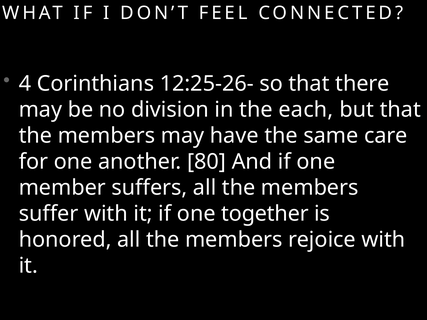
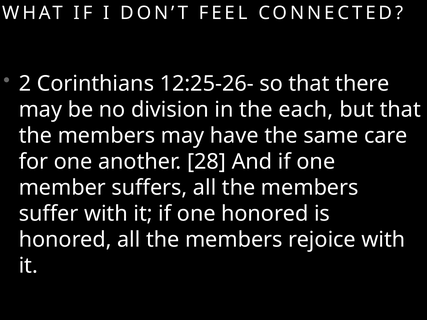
4: 4 -> 2
80: 80 -> 28
one together: together -> honored
